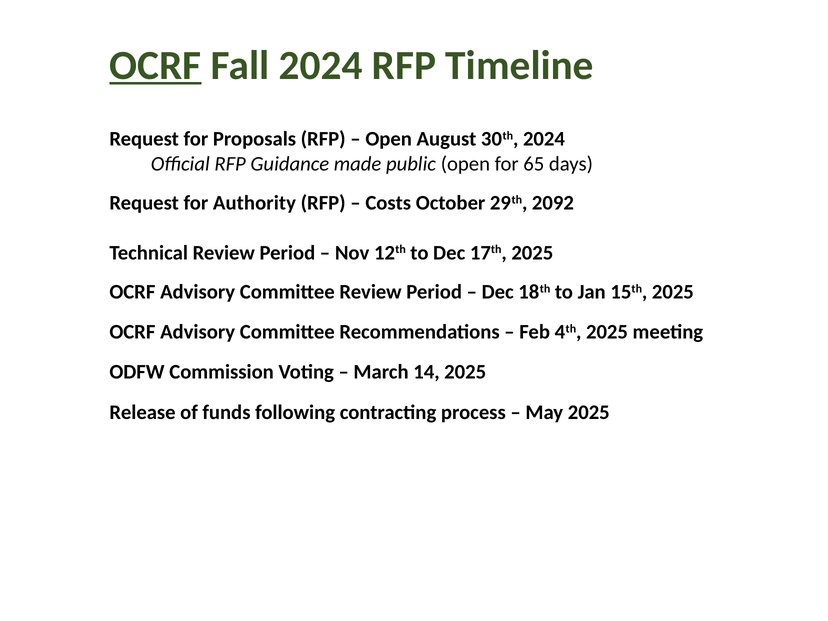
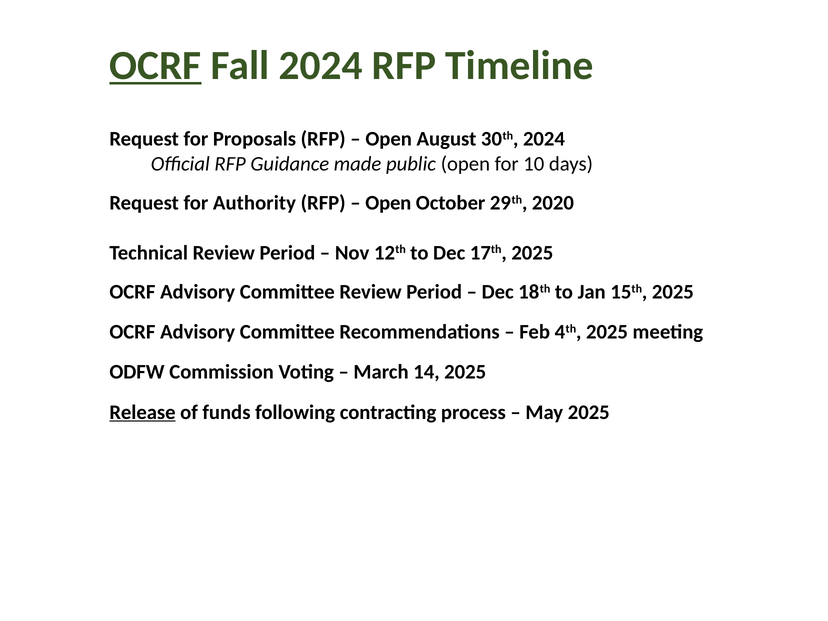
65: 65 -> 10
Costs at (388, 203): Costs -> Open
2092: 2092 -> 2020
Release underline: none -> present
